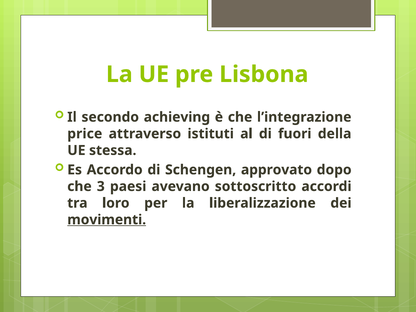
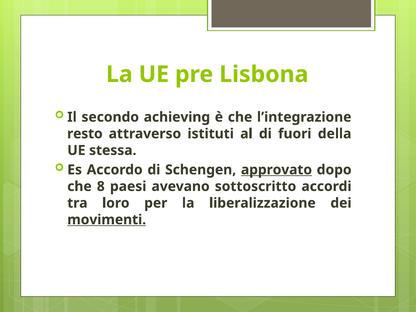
price: price -> resto
approvato underline: none -> present
3: 3 -> 8
